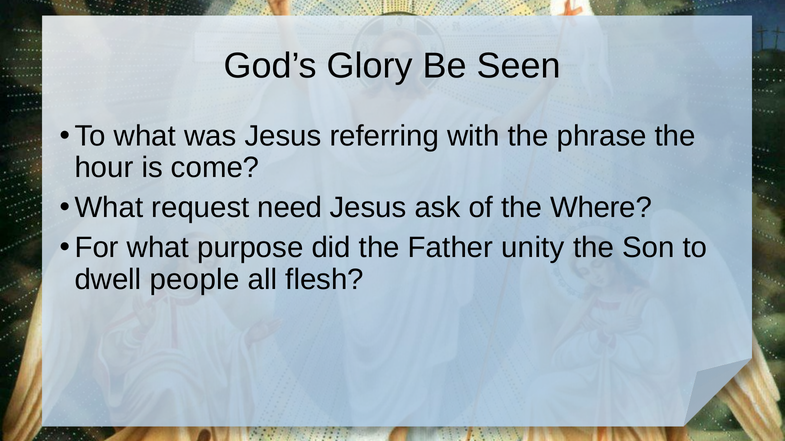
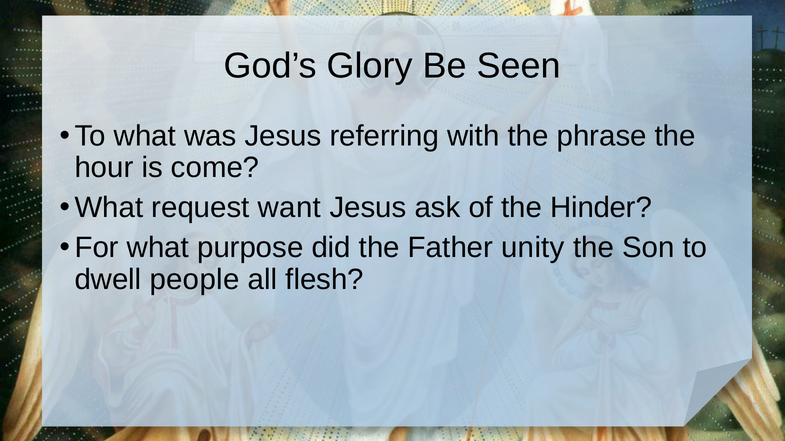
need: need -> want
Where: Where -> Hinder
